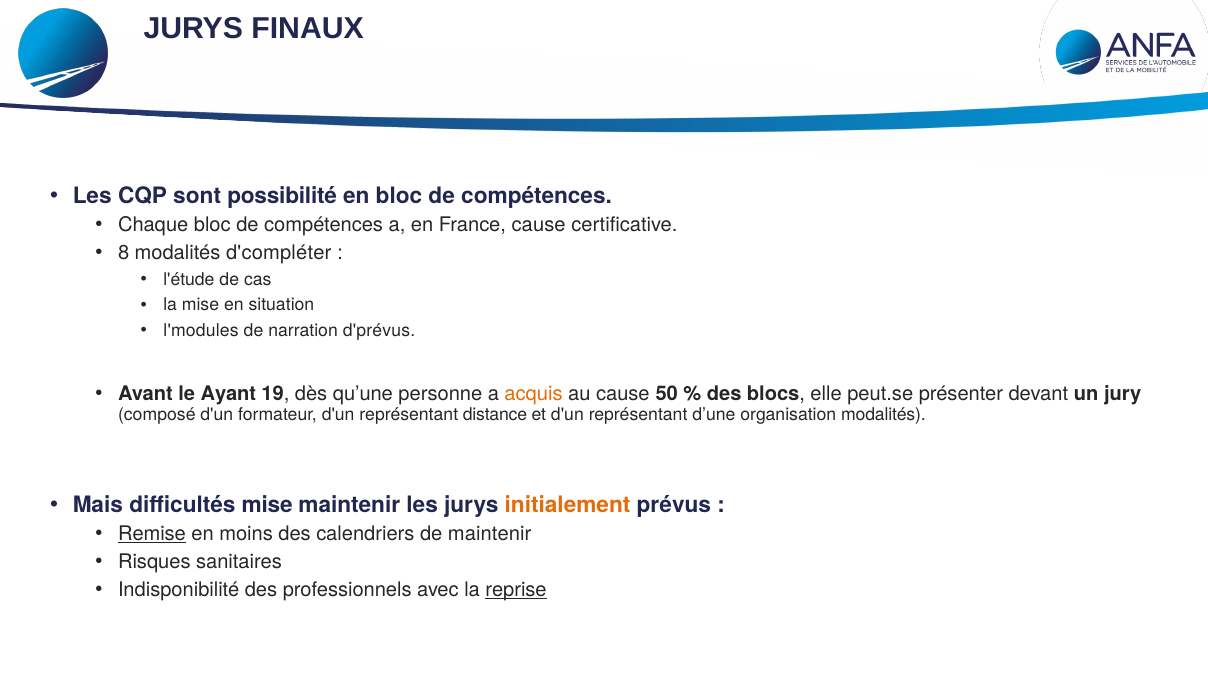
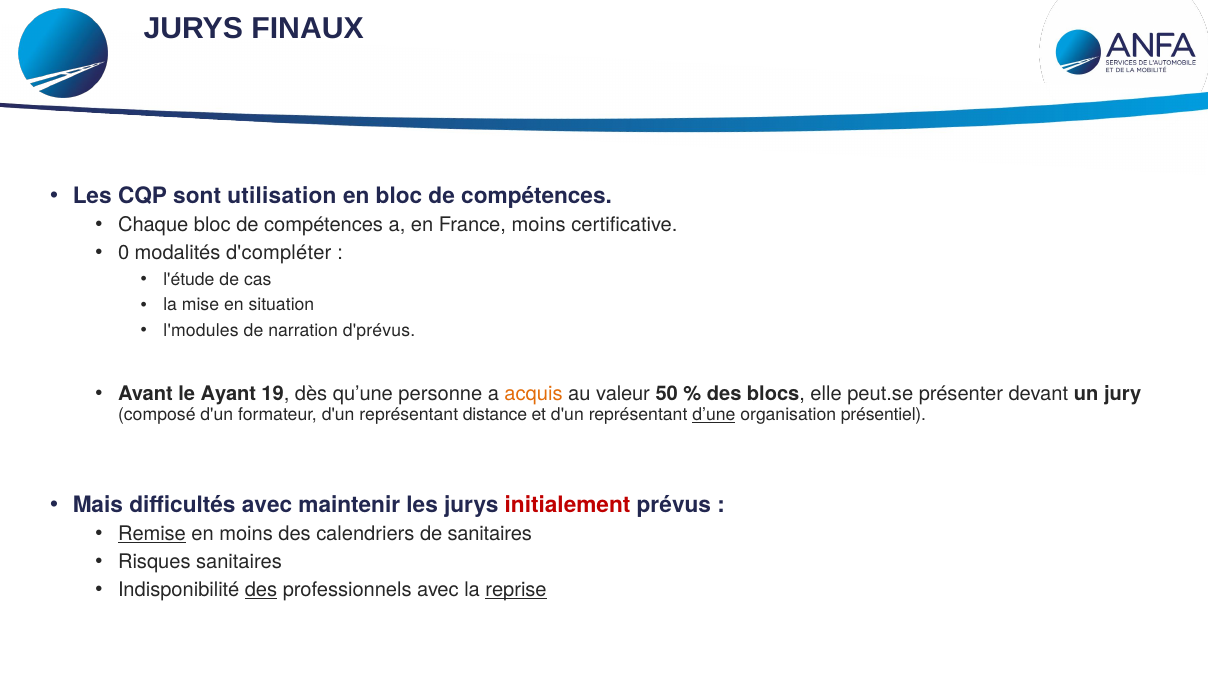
possibilité: possibilité -> utilisation
France cause: cause -> moins
8: 8 -> 0
au cause: cause -> valeur
d’une underline: none -> present
organisation modalités: modalités -> présentiel
difficultés mise: mise -> avec
initialement colour: orange -> red
de maintenir: maintenir -> sanitaires
des at (261, 590) underline: none -> present
